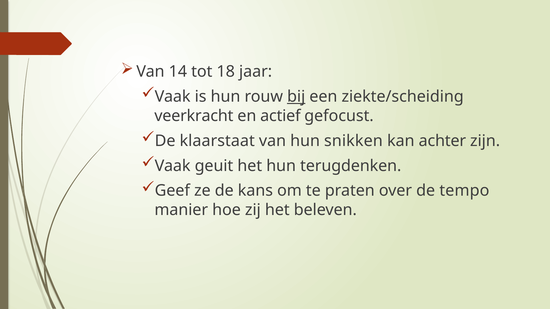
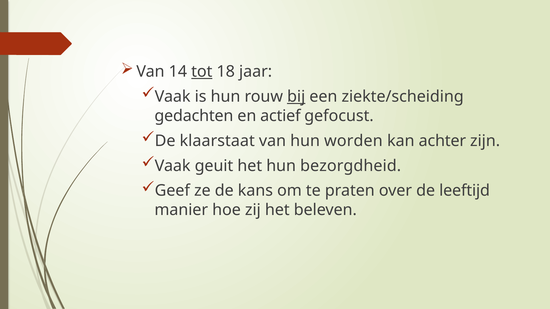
tot underline: none -> present
veerkracht: veerkracht -> gedachten
snikken: snikken -> worden
terugdenken: terugdenken -> bezorgdheid
tempo: tempo -> leeftijd
